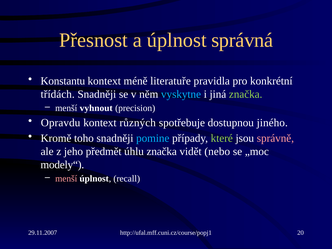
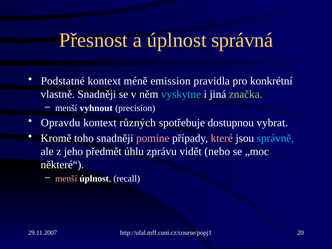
Konstantu: Konstantu -> Podstatné
literatuře: literatuře -> emission
třídách: třídách -> vlastně
jiného: jiného -> vybrat
pomine colour: light blue -> pink
které colour: light green -> pink
správně colour: pink -> light blue
úhlu značka: značka -> zprávu
modely“: modely“ -> některé“
